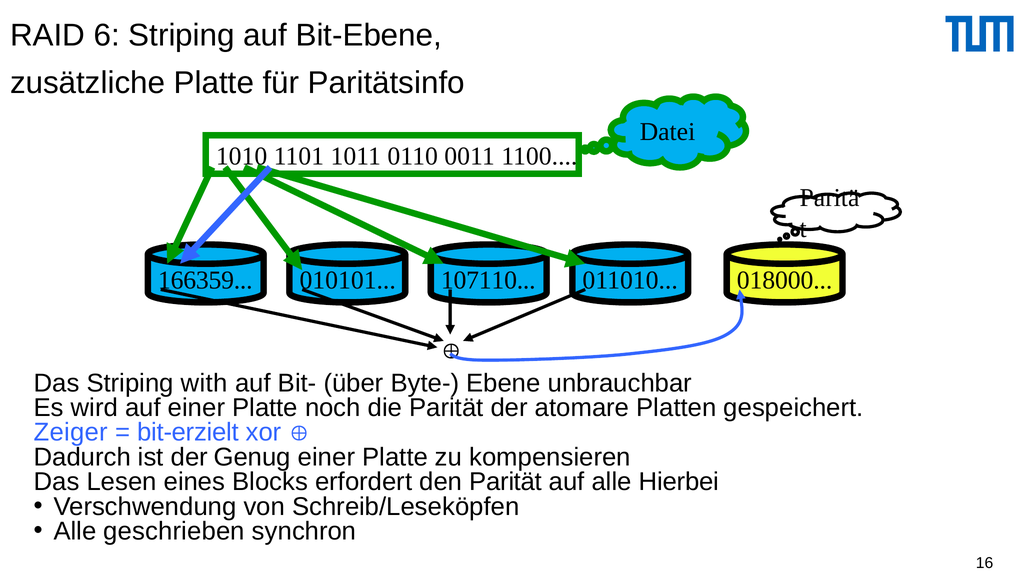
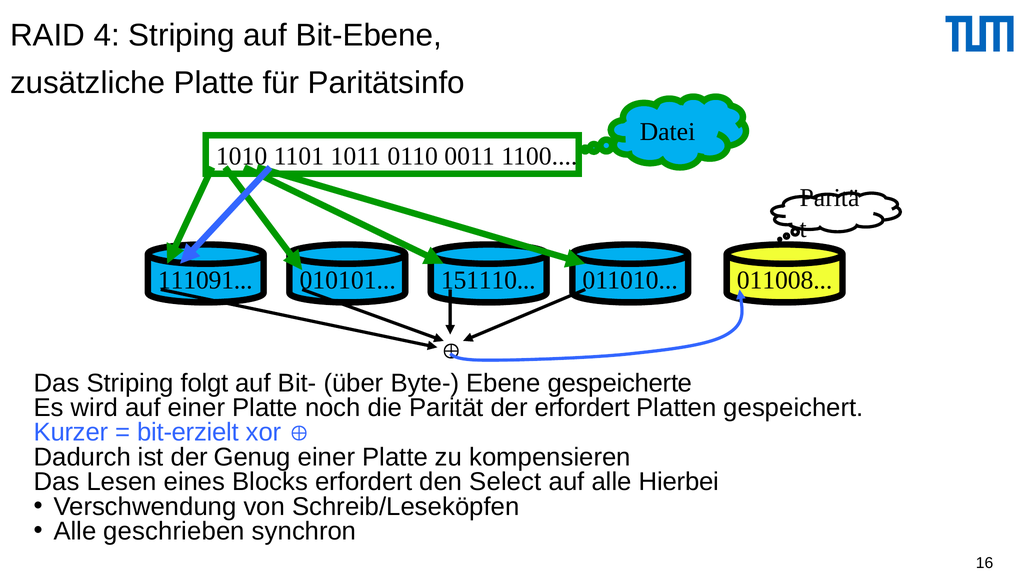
6: 6 -> 4
166359: 166359 -> 111091
107110: 107110 -> 151110
018000: 018000 -> 011008
with: with -> folgt
unbrauchbar: unbrauchbar -> gespeicherte
der atomare: atomare -> erfordert
Zeiger: Zeiger -> Kurzer
den Parität: Parität -> Select
